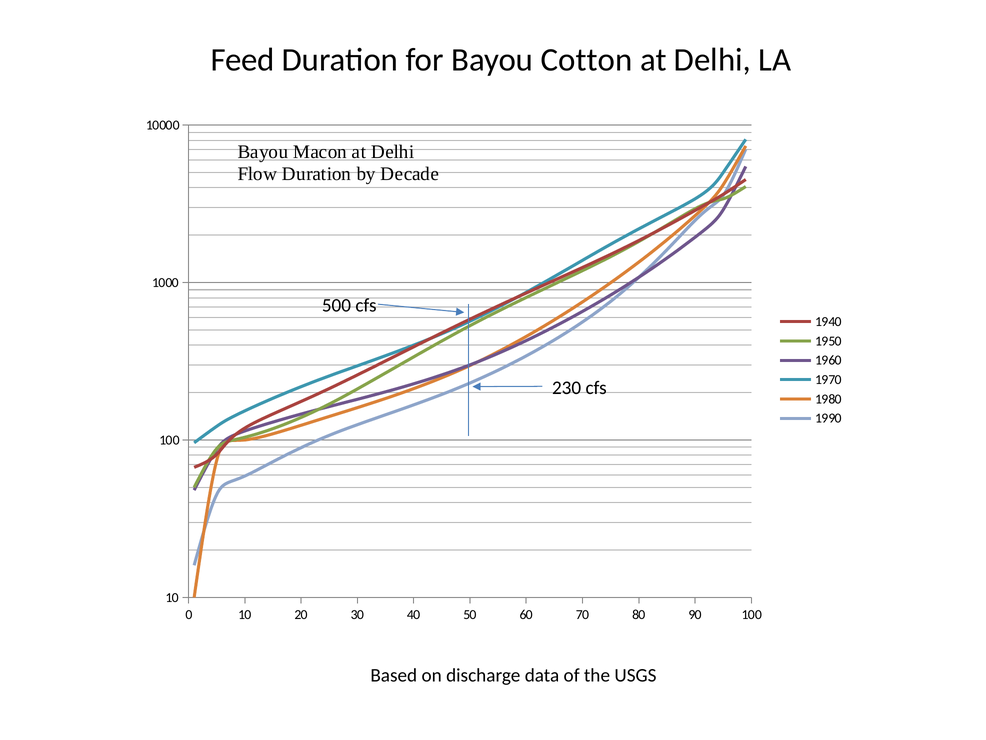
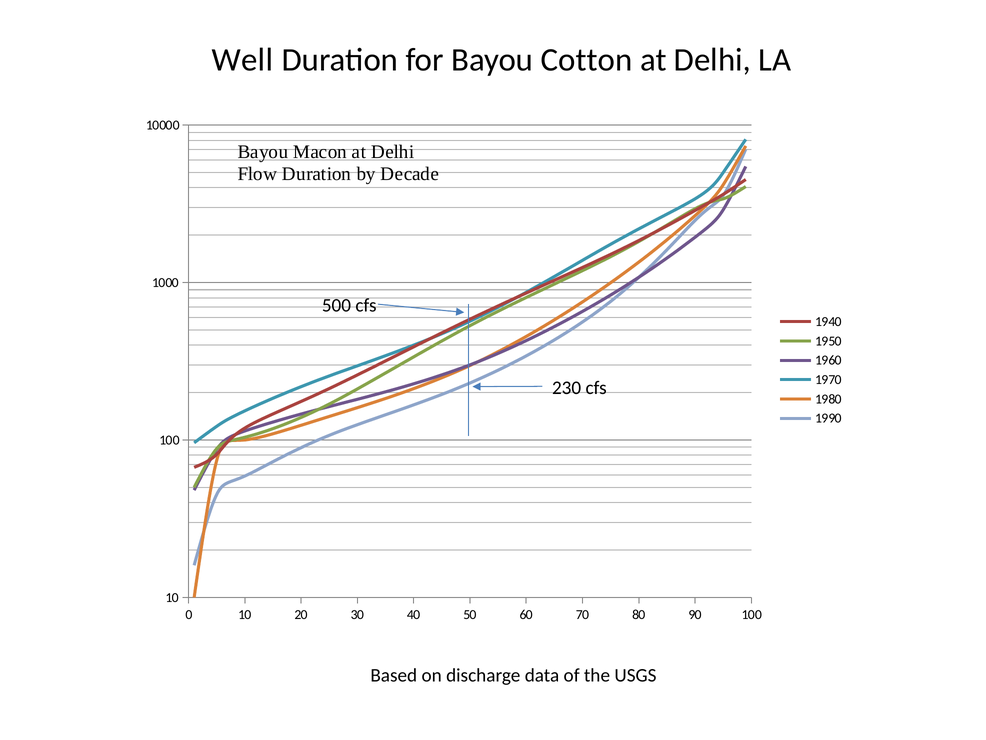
Feed: Feed -> Well
